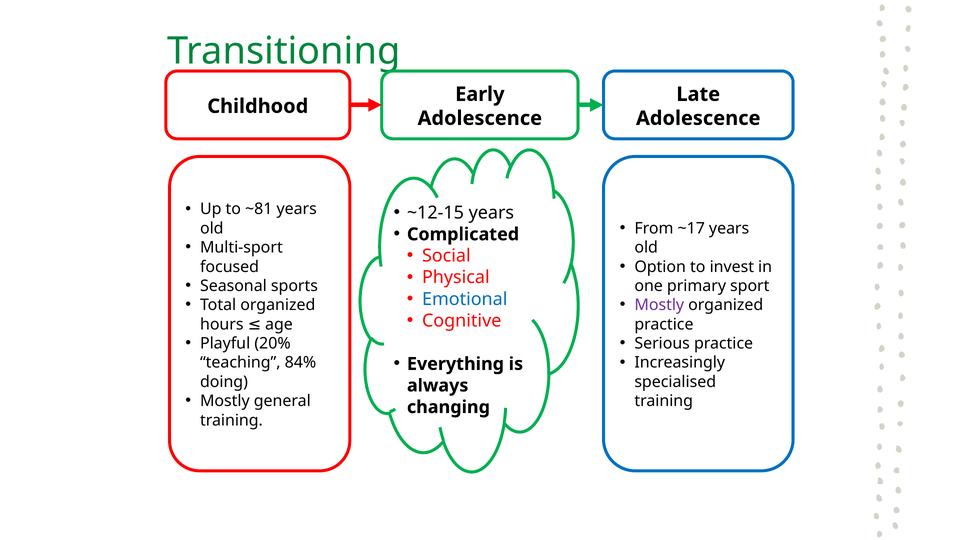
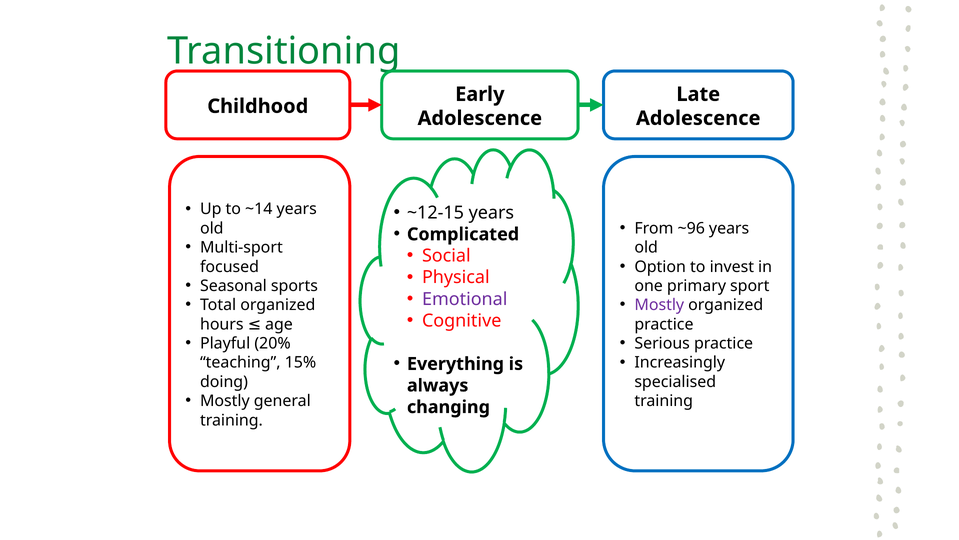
~81: ~81 -> ~14
~17: ~17 -> ~96
Emotional colour: blue -> purple
84%: 84% -> 15%
